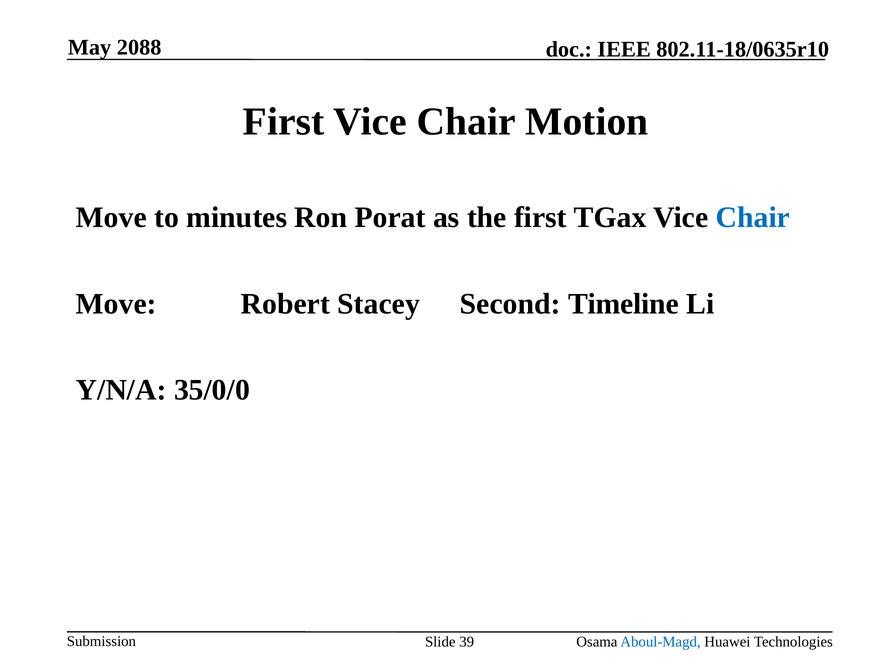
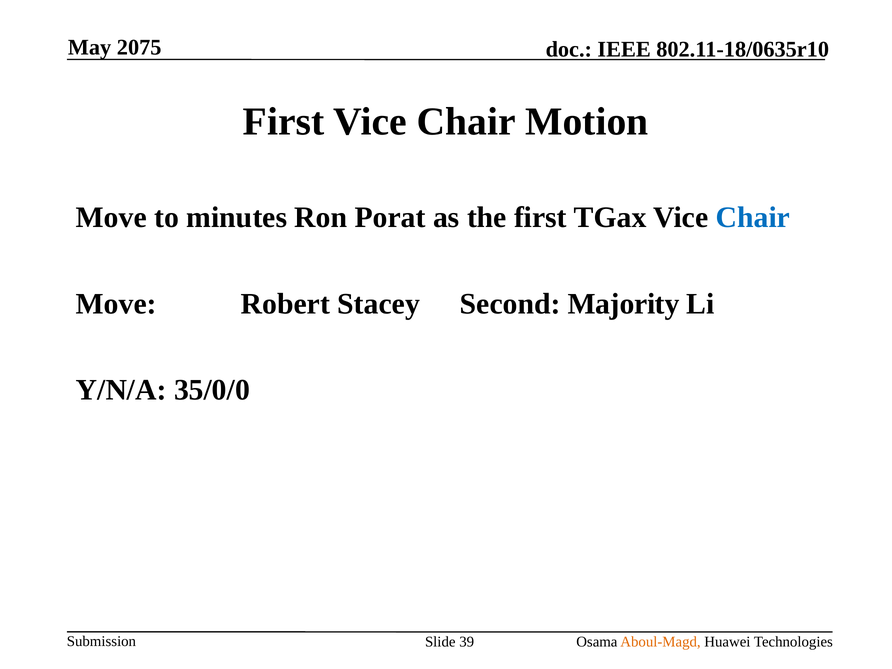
2088: 2088 -> 2075
Timeline: Timeline -> Majority
Aboul-Magd colour: blue -> orange
